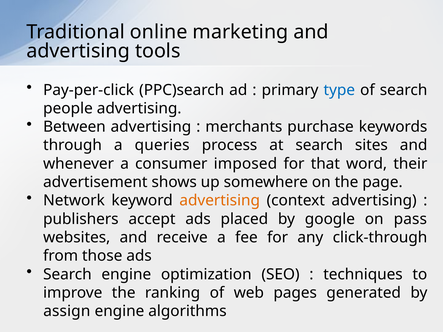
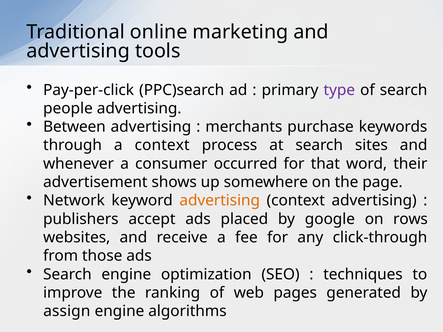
type colour: blue -> purple
a queries: queries -> context
imposed: imposed -> occurred
pass: pass -> rows
